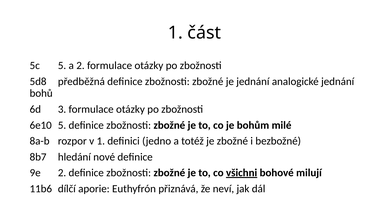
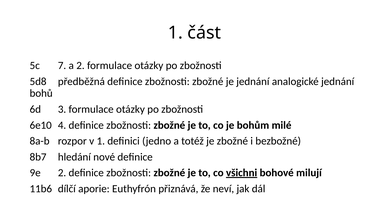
5c 5: 5 -> 7
6e10 5: 5 -> 4
